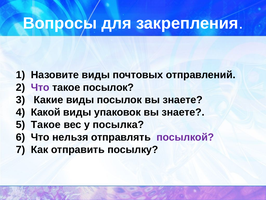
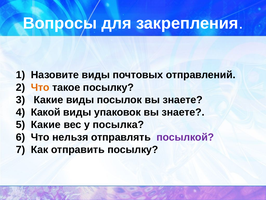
Что at (40, 87) colour: purple -> orange
такое посылок: посылок -> посылку
Такое at (46, 124): Такое -> Какие
